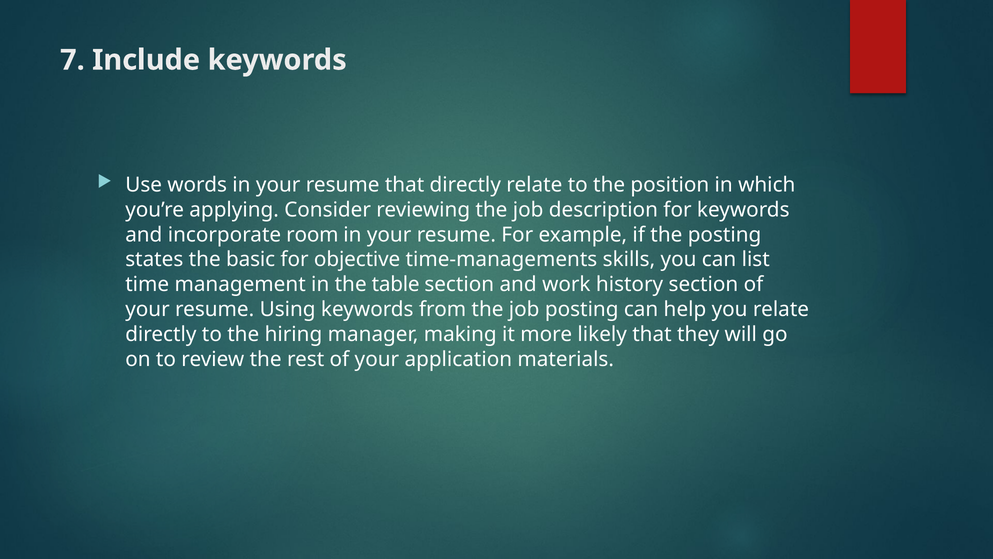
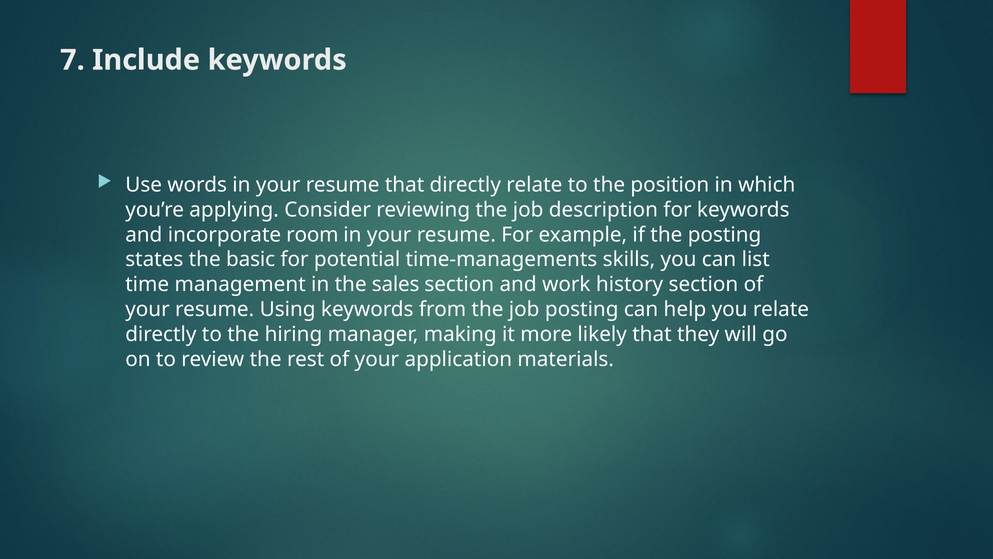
objective: objective -> potential
table: table -> sales
